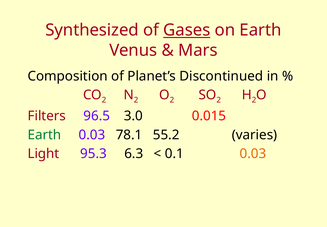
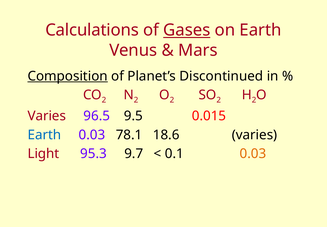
Synthesized: Synthesized -> Calculations
Composition underline: none -> present
Filters at (47, 116): Filters -> Varies
3.0: 3.0 -> 9.5
Earth at (44, 135) colour: green -> blue
55.2: 55.2 -> 18.6
6.3: 6.3 -> 9.7
